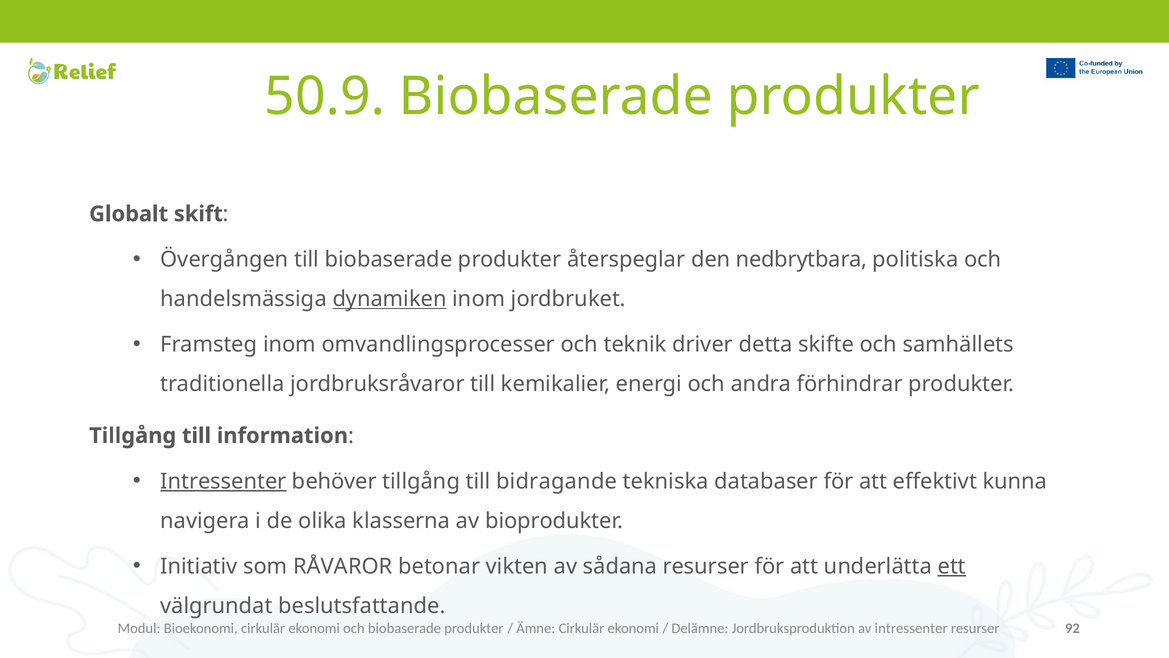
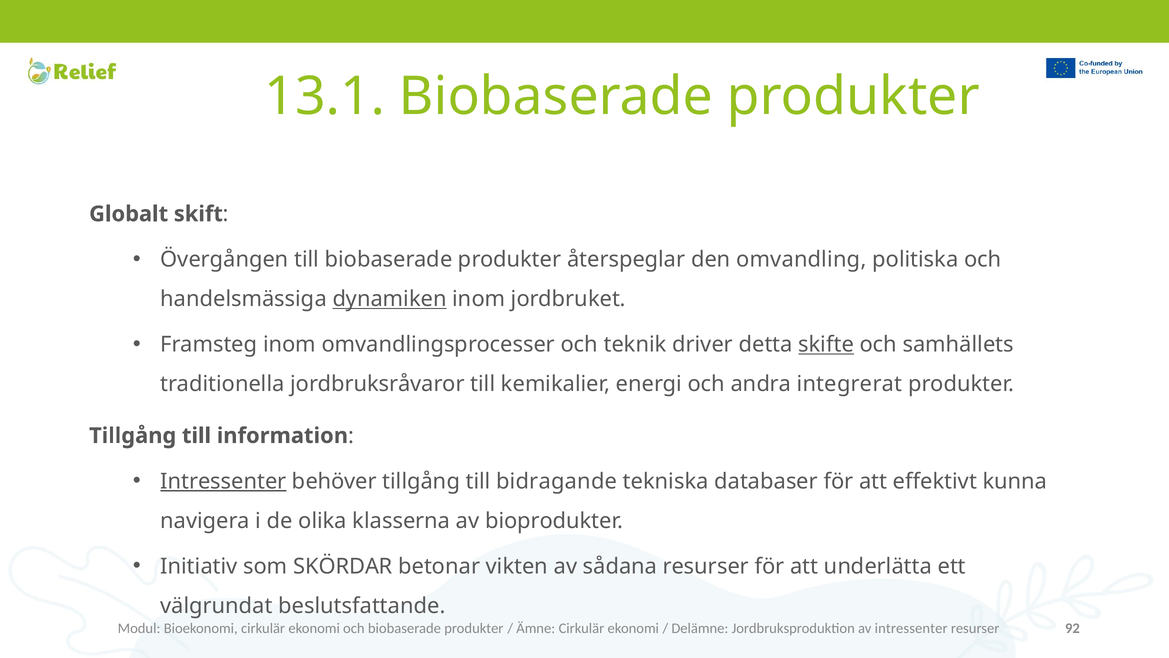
50.9: 50.9 -> 13.1
nedbrytbara: nedbrytbara -> omvandling
skifte underline: none -> present
förhindrar: förhindrar -> integrerat
RÅVAROR: RÅVAROR -> SKÖRDAR
ett underline: present -> none
